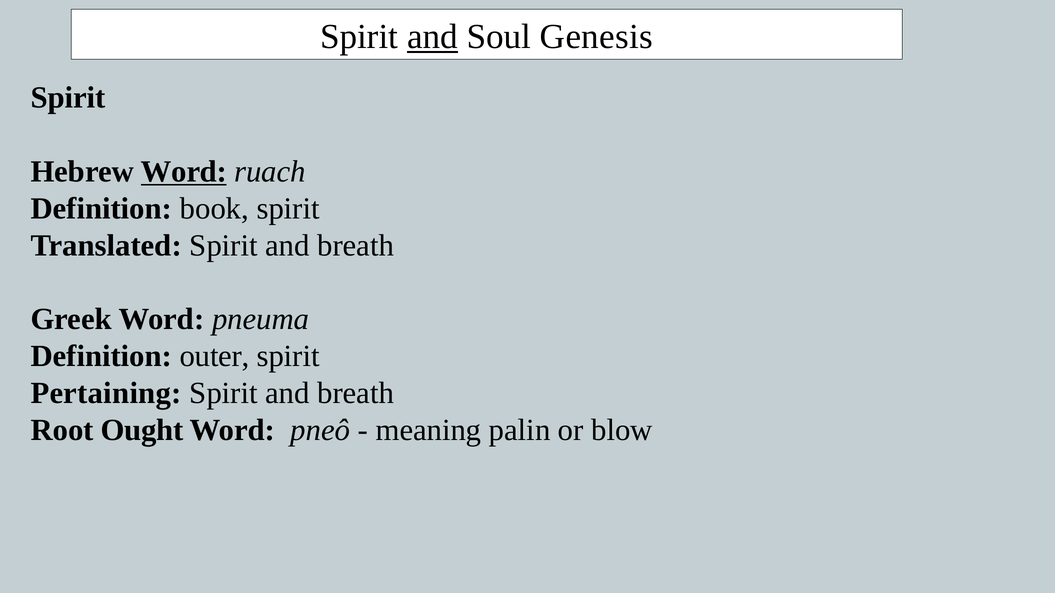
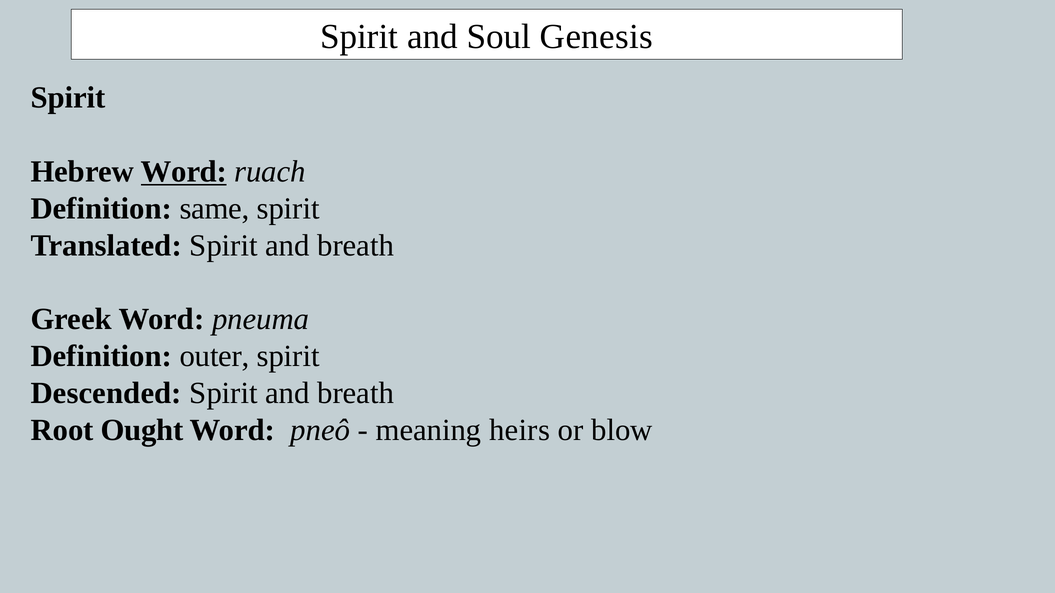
and at (432, 37) underline: present -> none
book: book -> same
Pertaining: Pertaining -> Descended
palin: palin -> heirs
